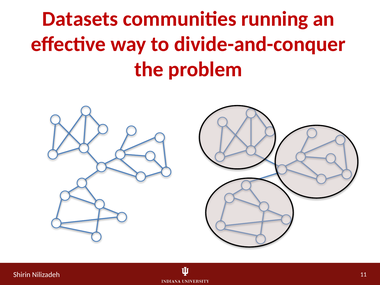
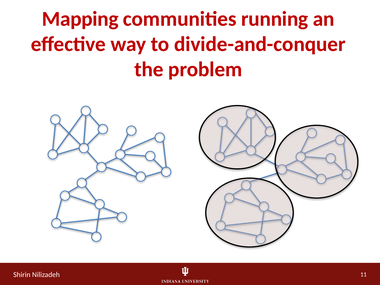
Datasets: Datasets -> Mapping
